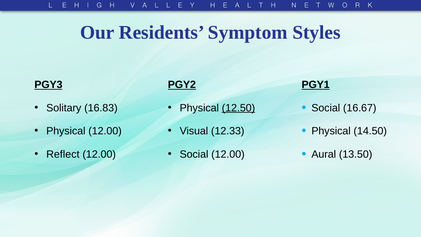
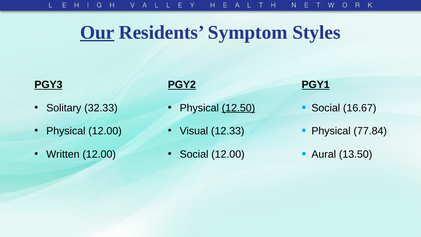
Our underline: none -> present
16.83: 16.83 -> 32.33
14.50: 14.50 -> 77.84
Reflect: Reflect -> Written
